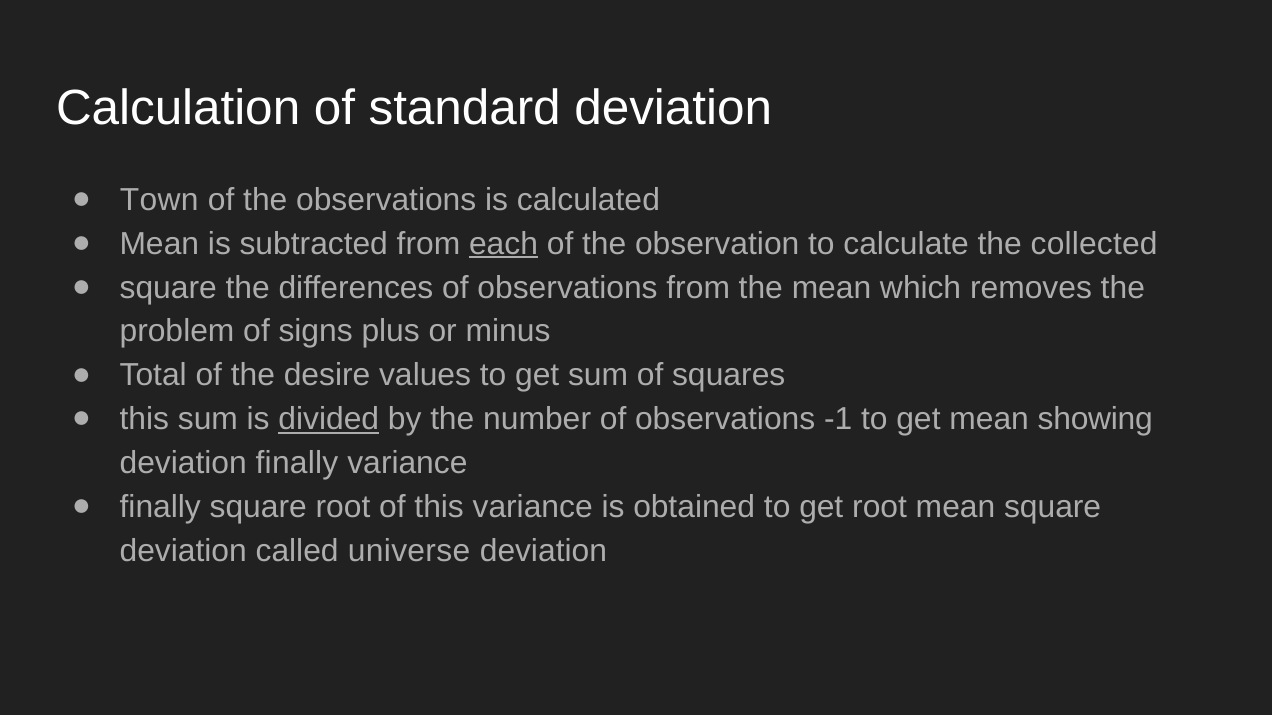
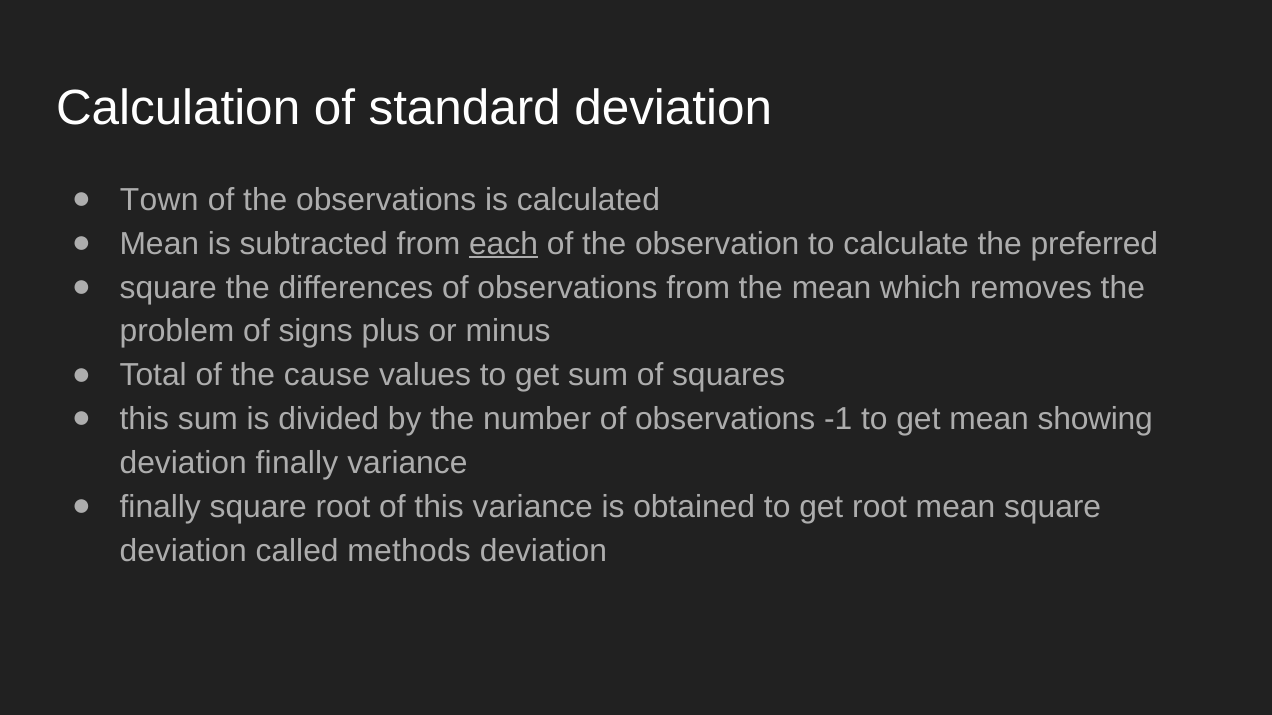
collected: collected -> preferred
desire: desire -> cause
divided underline: present -> none
universe: universe -> methods
